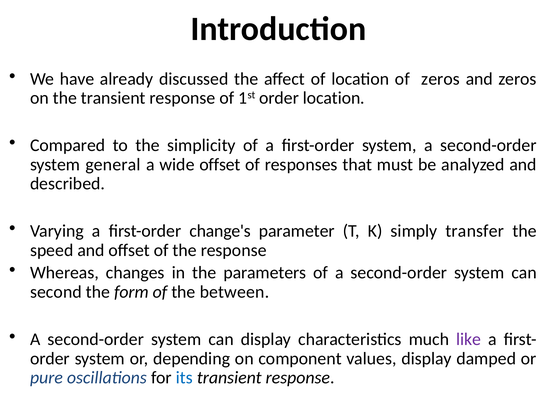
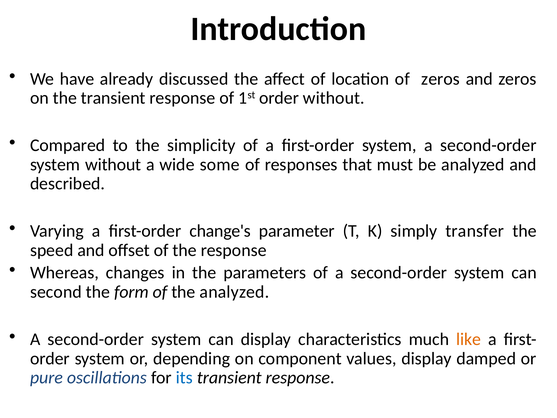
order location: location -> without
system general: general -> without
wide offset: offset -> some
the between: between -> analyzed
like colour: purple -> orange
